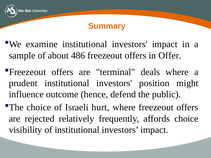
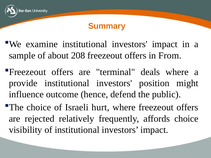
486: 486 -> 208
Offer: Offer -> From
prudent: prudent -> provide
